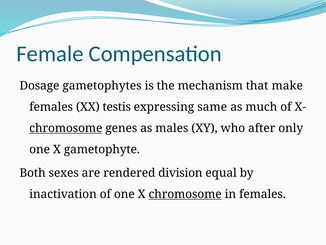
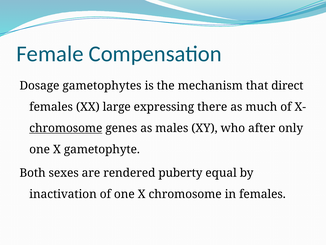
make: make -> direct
testis: testis -> large
same: same -> there
division: division -> puberty
chromosome at (185, 194) underline: present -> none
